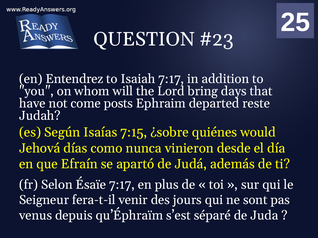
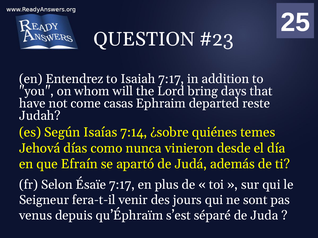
posts: posts -> casas
7:15: 7:15 -> 7:14
would: would -> temes
